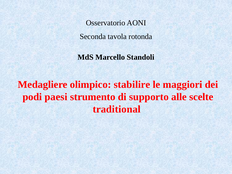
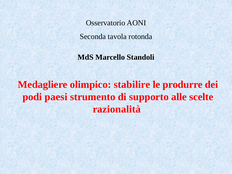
maggiori: maggiori -> produrre
traditional: traditional -> razionalità
